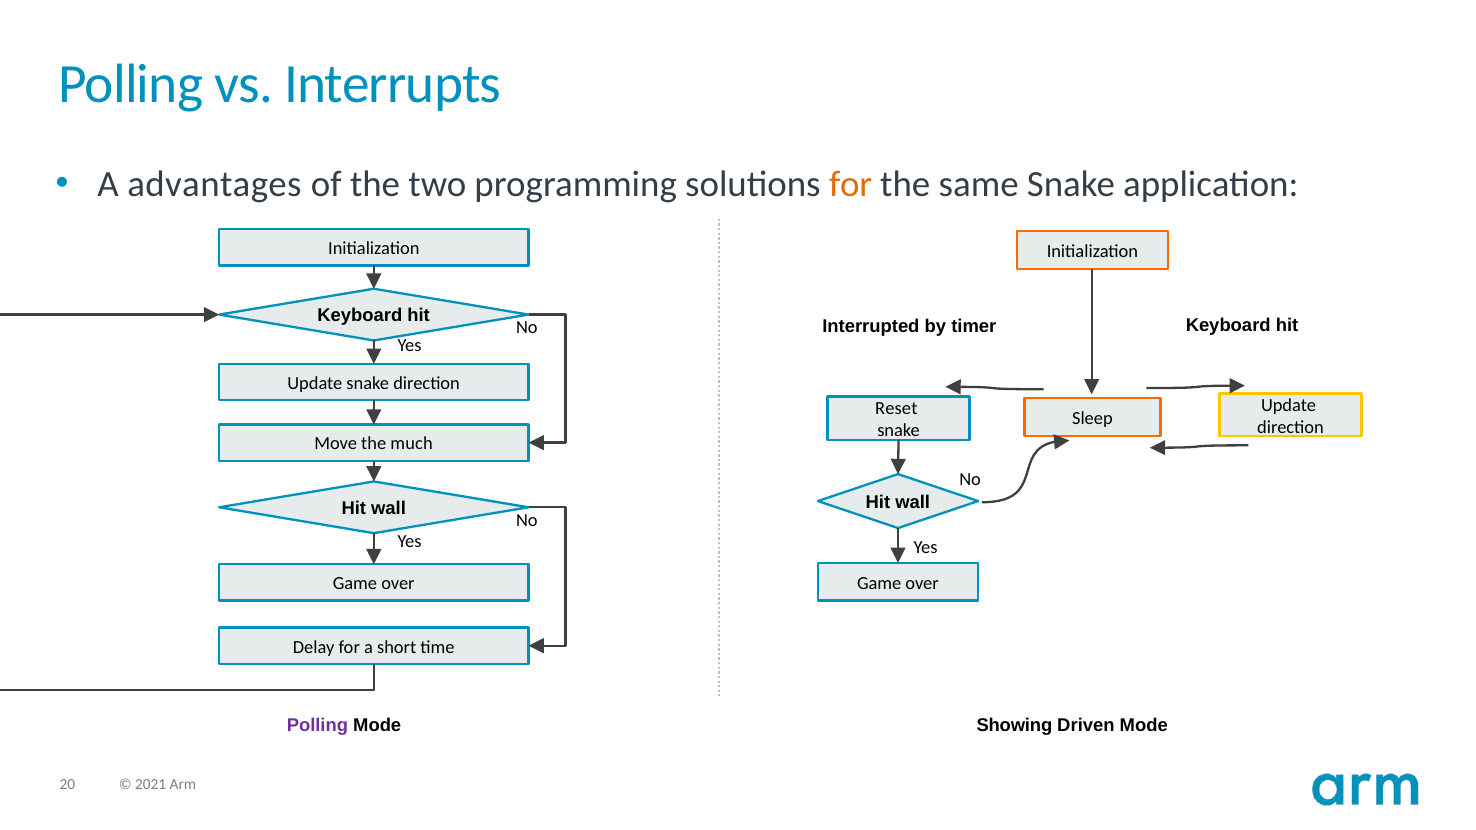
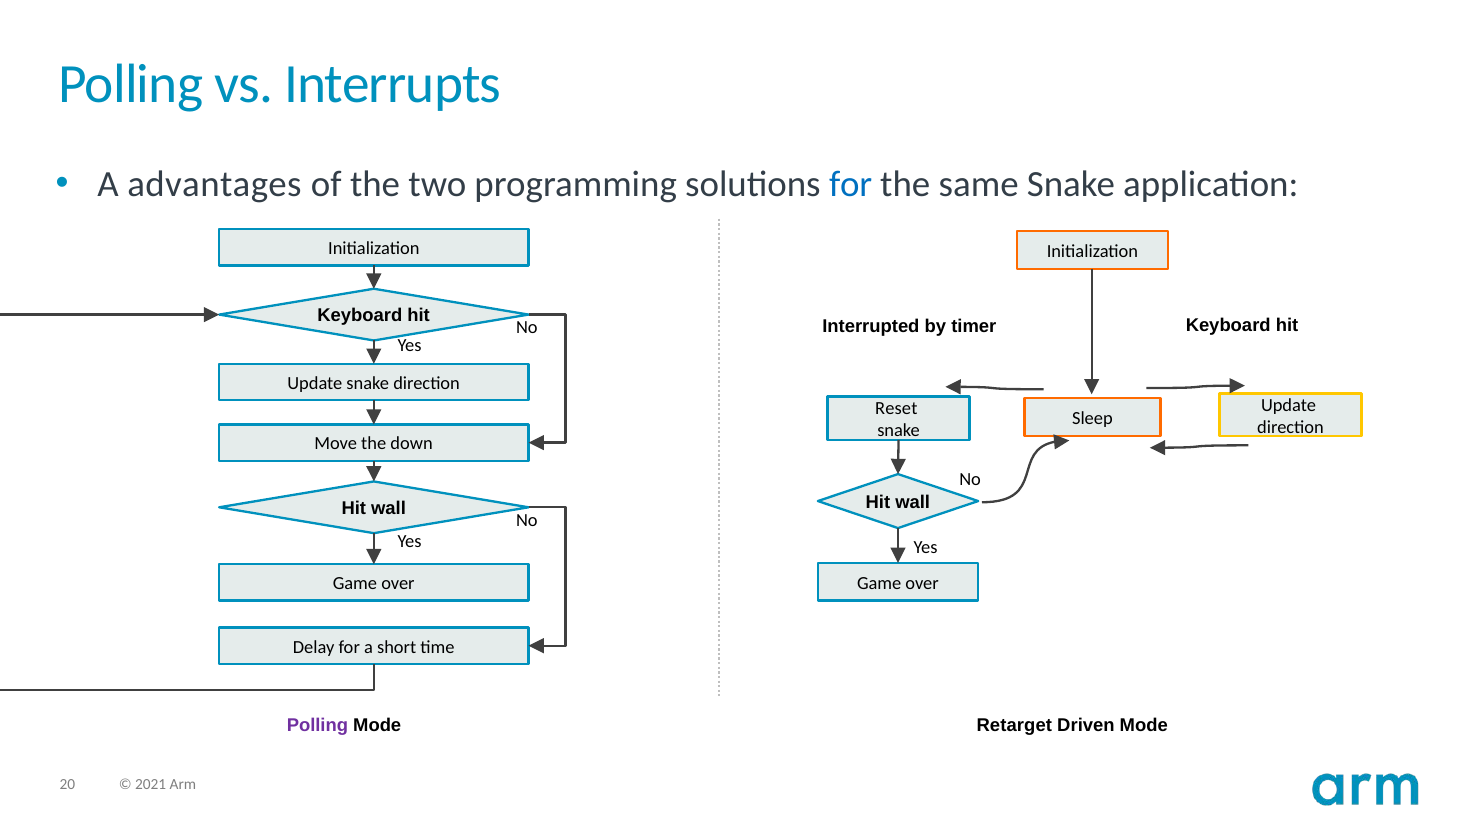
for at (851, 185) colour: orange -> blue
much: much -> down
Showing: Showing -> Retarget
